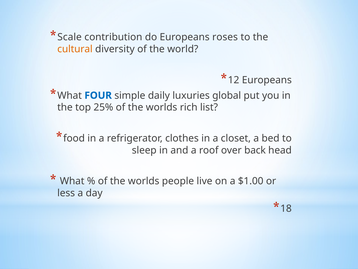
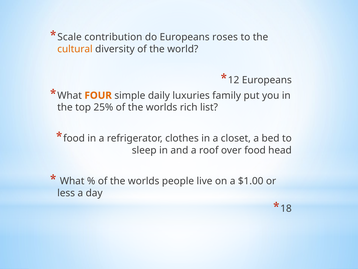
FOUR colour: blue -> orange
global: global -> family
over back: back -> food
